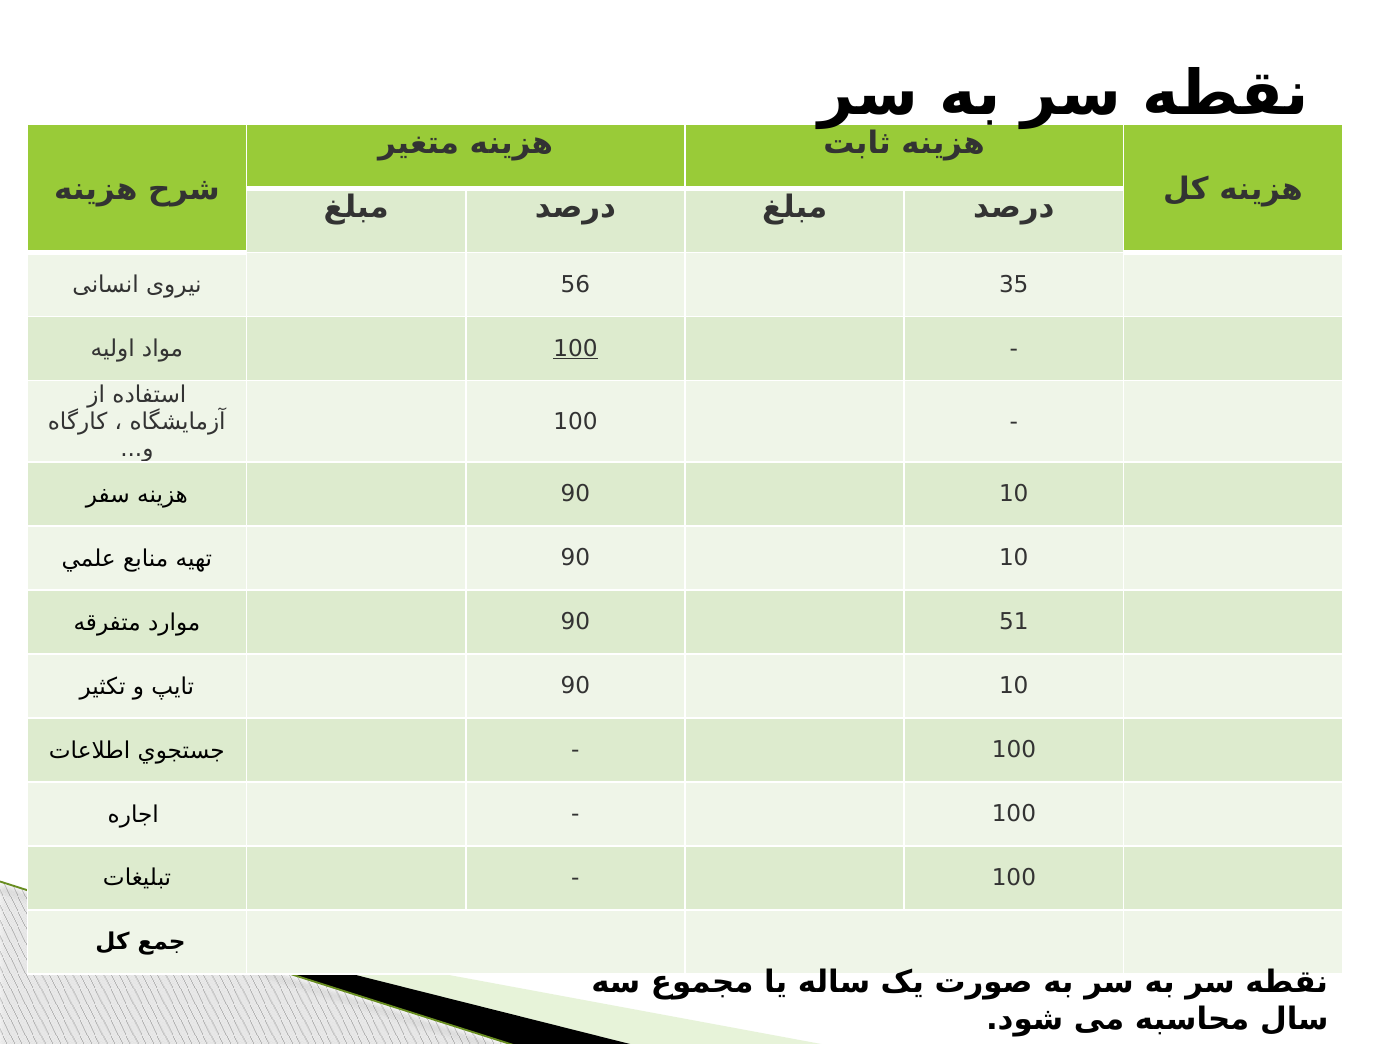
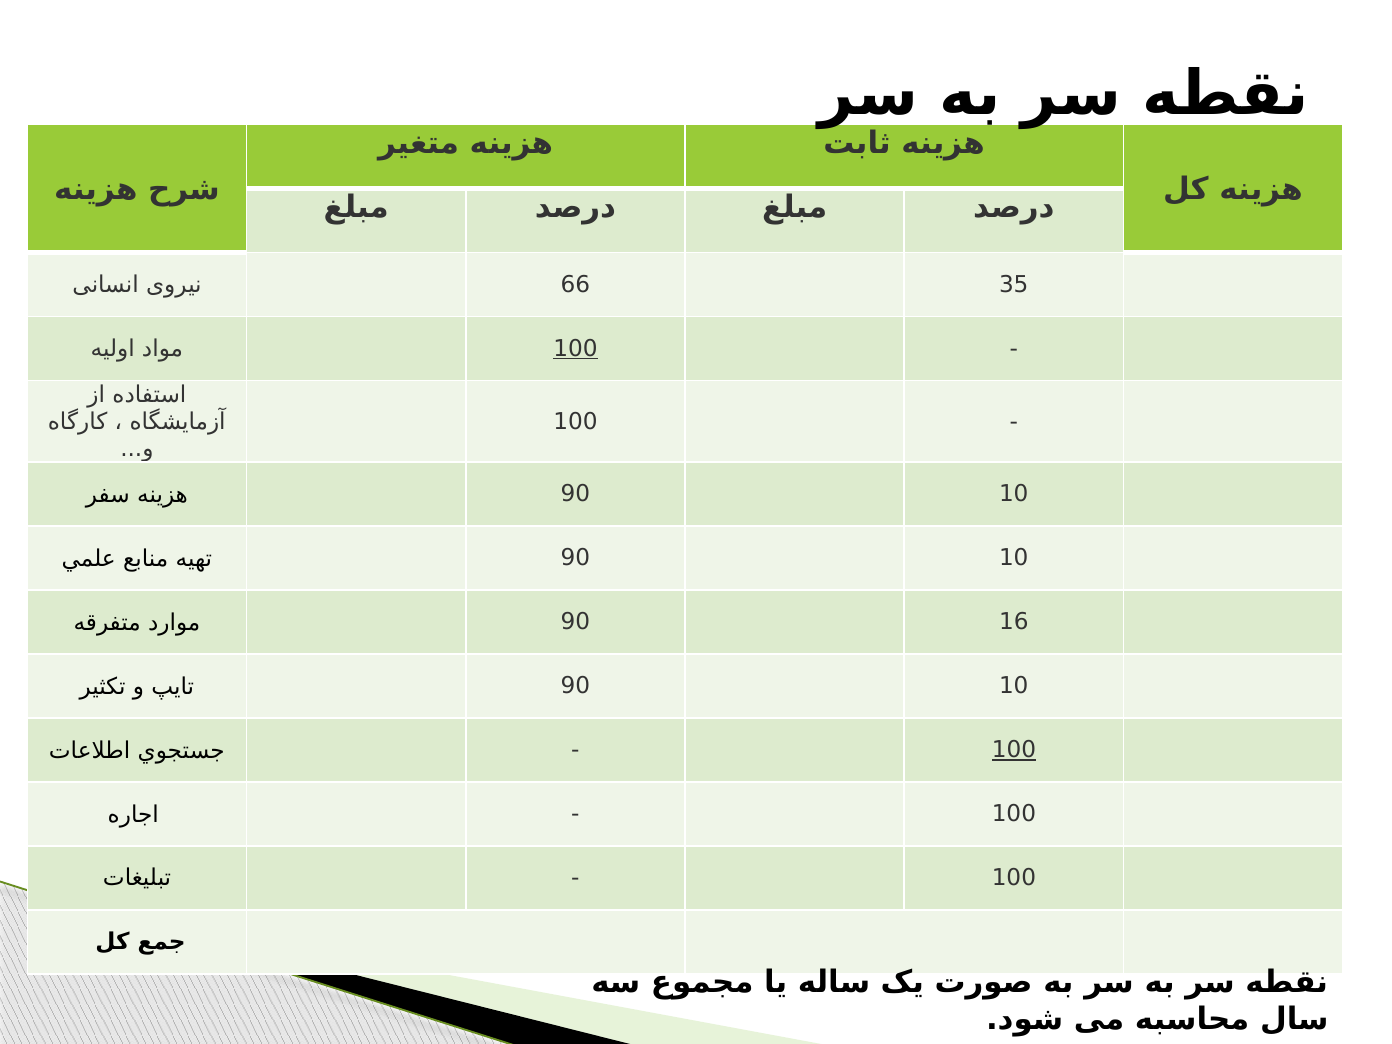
56: 56 -> 66
51: 51 -> 16
100 at (1014, 750) underline: none -> present
